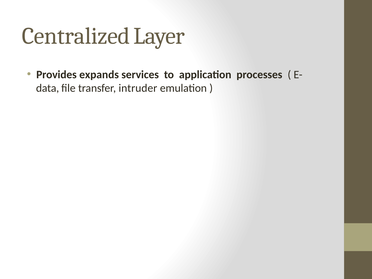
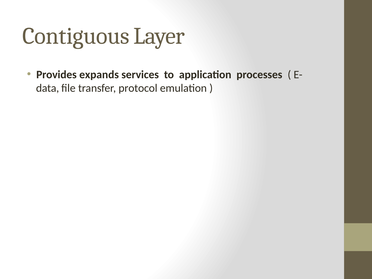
Centralized: Centralized -> Contiguous
intruder: intruder -> protocol
